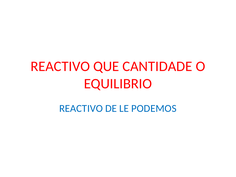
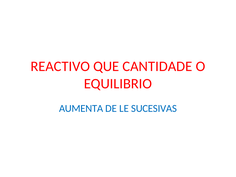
REACTIVO at (81, 109): REACTIVO -> AUMENTA
PODEMOS: PODEMOS -> SUCESIVAS
